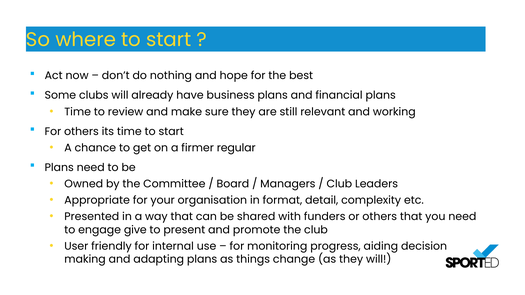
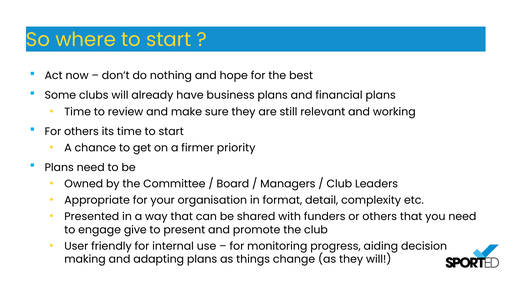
regular: regular -> priority
